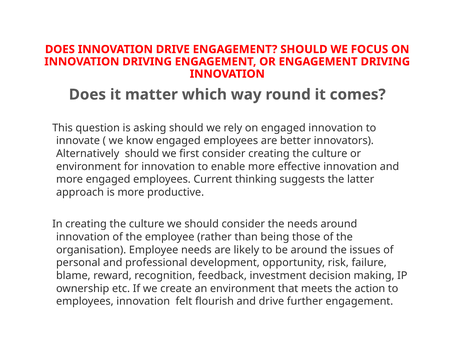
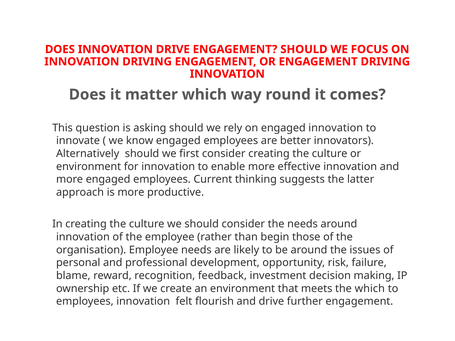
being: being -> begin
the action: action -> which
